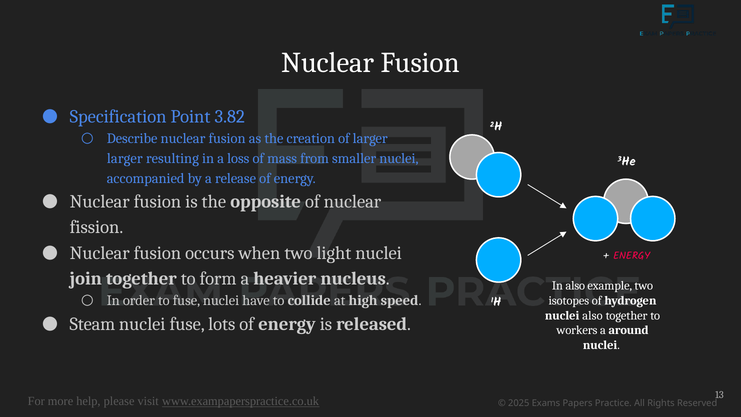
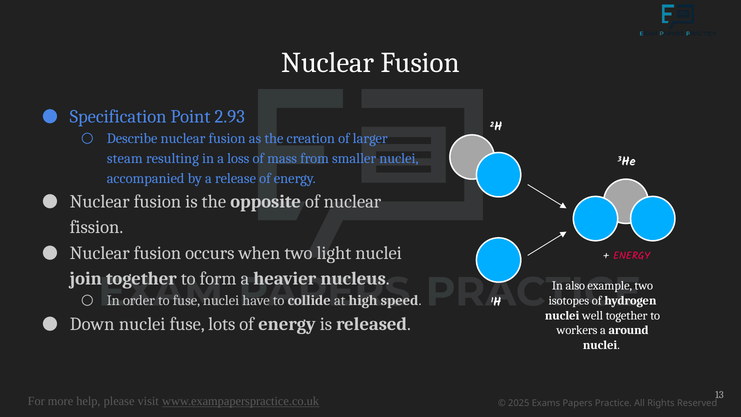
3.82: 3.82 -> 2.93
larger at (125, 158): larger -> steam
nuclei also: also -> well
Steam: Steam -> Down
